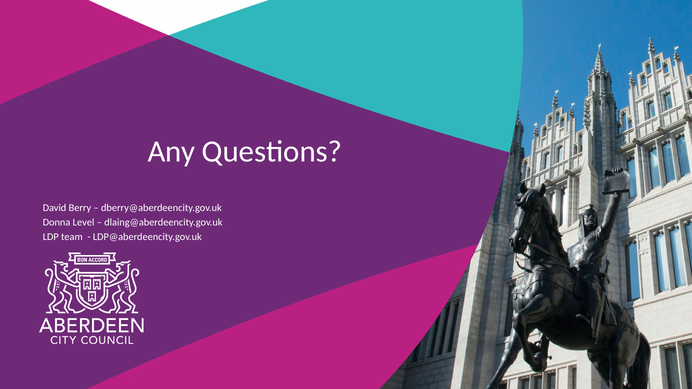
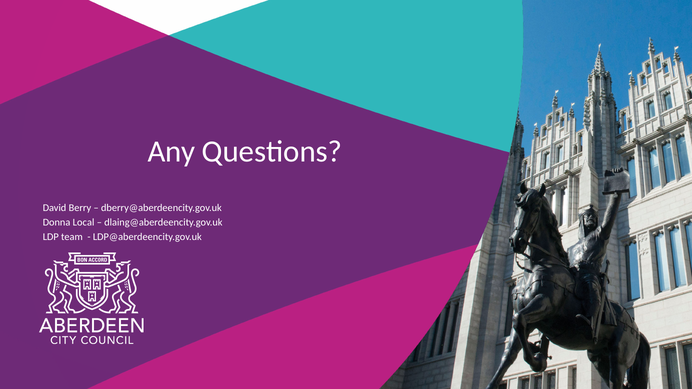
Level: Level -> Local
